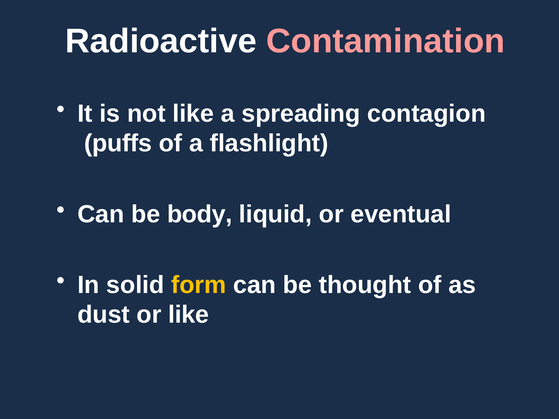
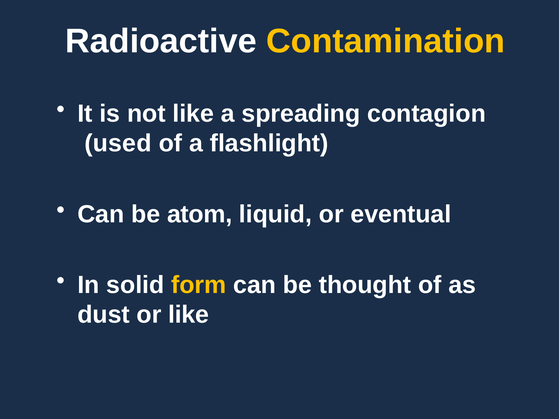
Contamination colour: pink -> yellow
puffs: puffs -> used
body: body -> atom
